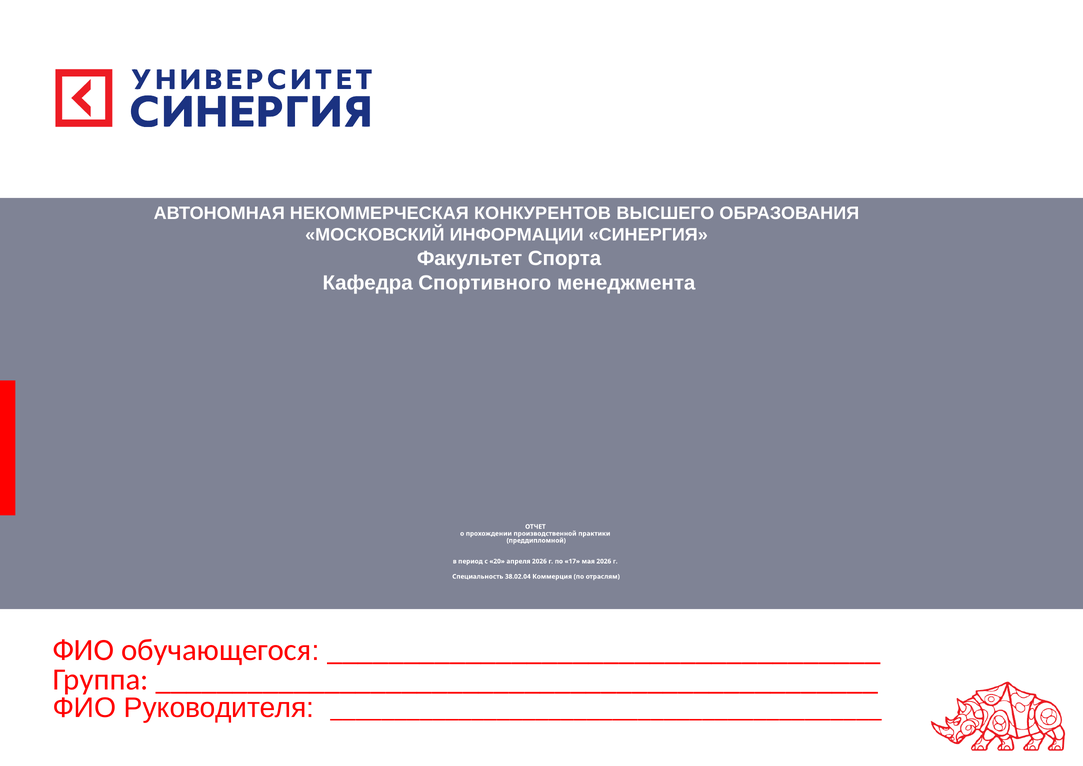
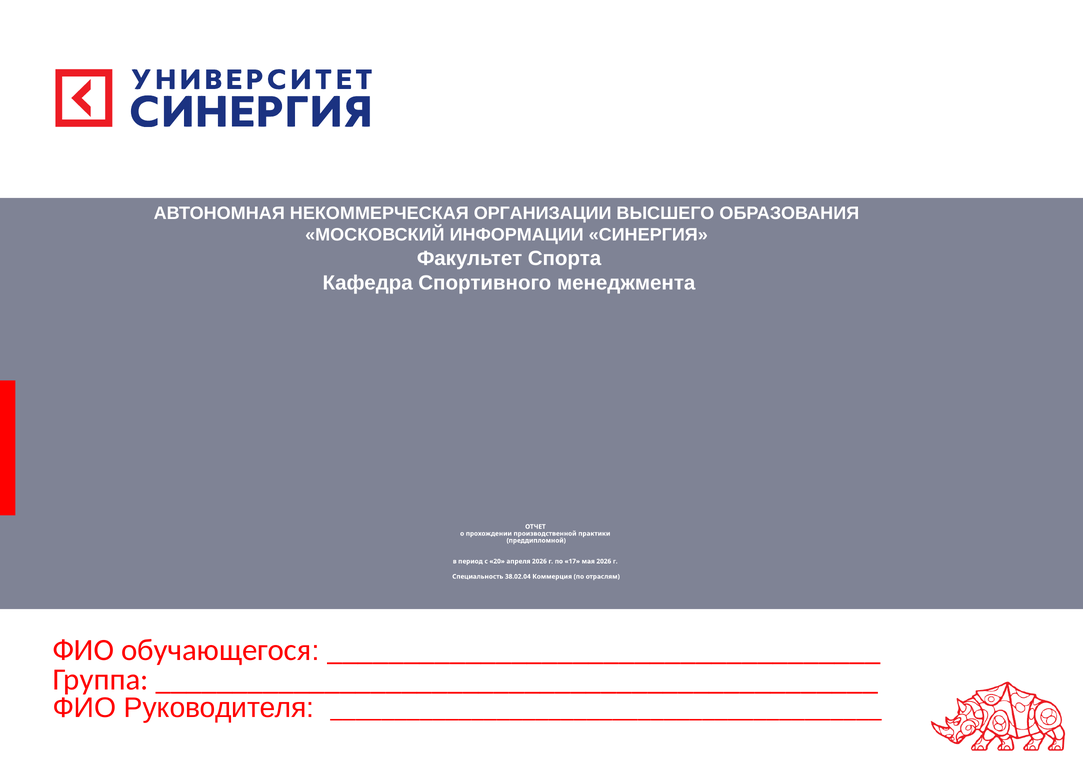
КОНКУРЕНТОВ: КОНКУРЕНТОВ -> ОРГАНИЗАЦИИ
